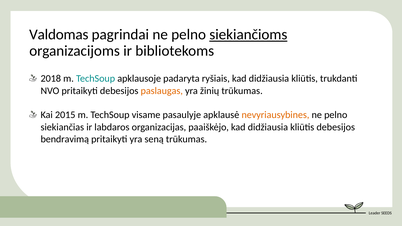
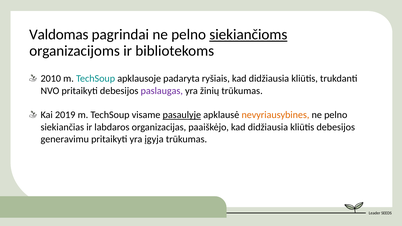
2018: 2018 -> 2010
paslaugas colour: orange -> purple
2015: 2015 -> 2019
pasaulyje underline: none -> present
bendravimą: bendravimą -> generavimu
seną: seną -> įgyja
